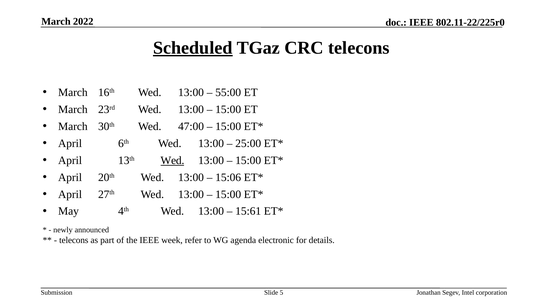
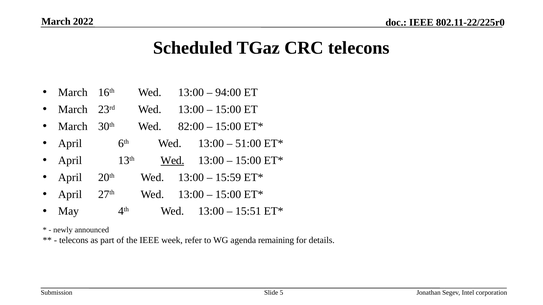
Scheduled underline: present -> none
55:00: 55:00 -> 94:00
47:00: 47:00 -> 82:00
25:00: 25:00 -> 51:00
15:06: 15:06 -> 15:59
15:61: 15:61 -> 15:51
electronic: electronic -> remaining
